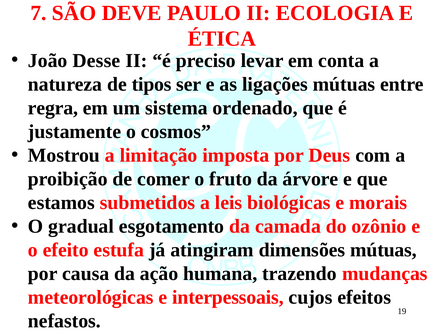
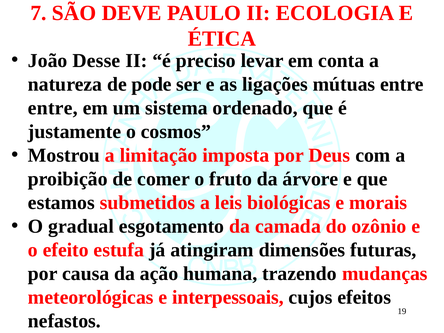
tipos: tipos -> pode
regra at (53, 108): regra -> entre
dimensões mútuas: mútuas -> futuras
